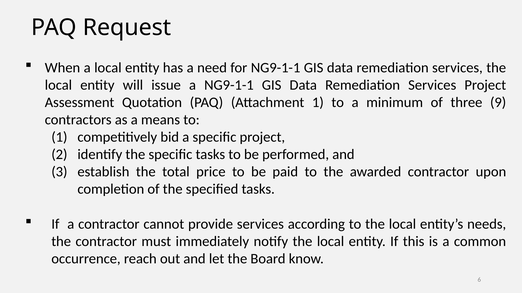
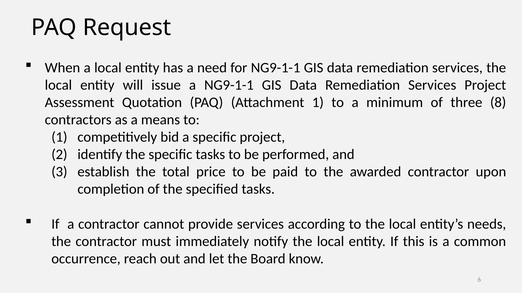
9: 9 -> 8
